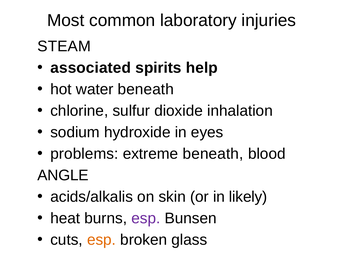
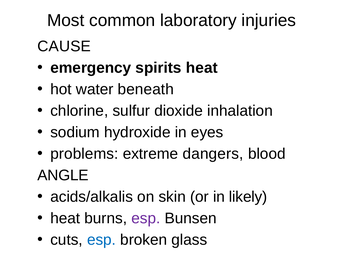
STEAM: STEAM -> CAUSE
associated: associated -> emergency
spirits help: help -> heat
extreme beneath: beneath -> dangers
esp at (101, 240) colour: orange -> blue
